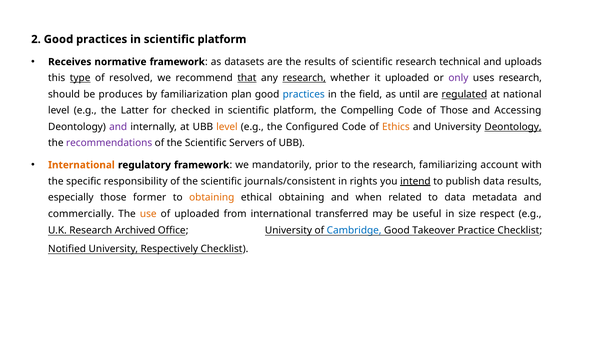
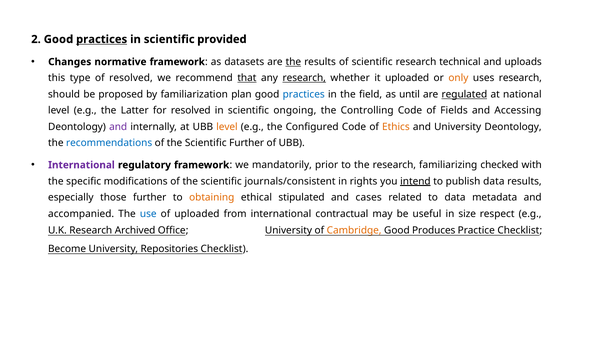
practices at (102, 39) underline: none -> present
platform at (222, 39): platform -> provided
Receives: Receives -> Changes
the at (293, 62) underline: none -> present
type underline: present -> none
only colour: purple -> orange
produces: produces -> proposed
for checked: checked -> resolved
platform at (295, 111): platform -> ongoing
Compelling: Compelling -> Controlling
of Those: Those -> Fields
Deontology at (513, 127) underline: present -> none
recommendations colour: purple -> blue
Scientific Servers: Servers -> Further
International at (81, 165) colour: orange -> purple
account: account -> checked
responsibility: responsibility -> modifications
those former: former -> further
ethical obtaining: obtaining -> stipulated
when: when -> cases
commercially: commercially -> accompanied
use colour: orange -> blue
transferred: transferred -> contractual
Cambridge colour: blue -> orange
Takeover: Takeover -> Produces
Notified: Notified -> Become
Respectively: Respectively -> Repositories
